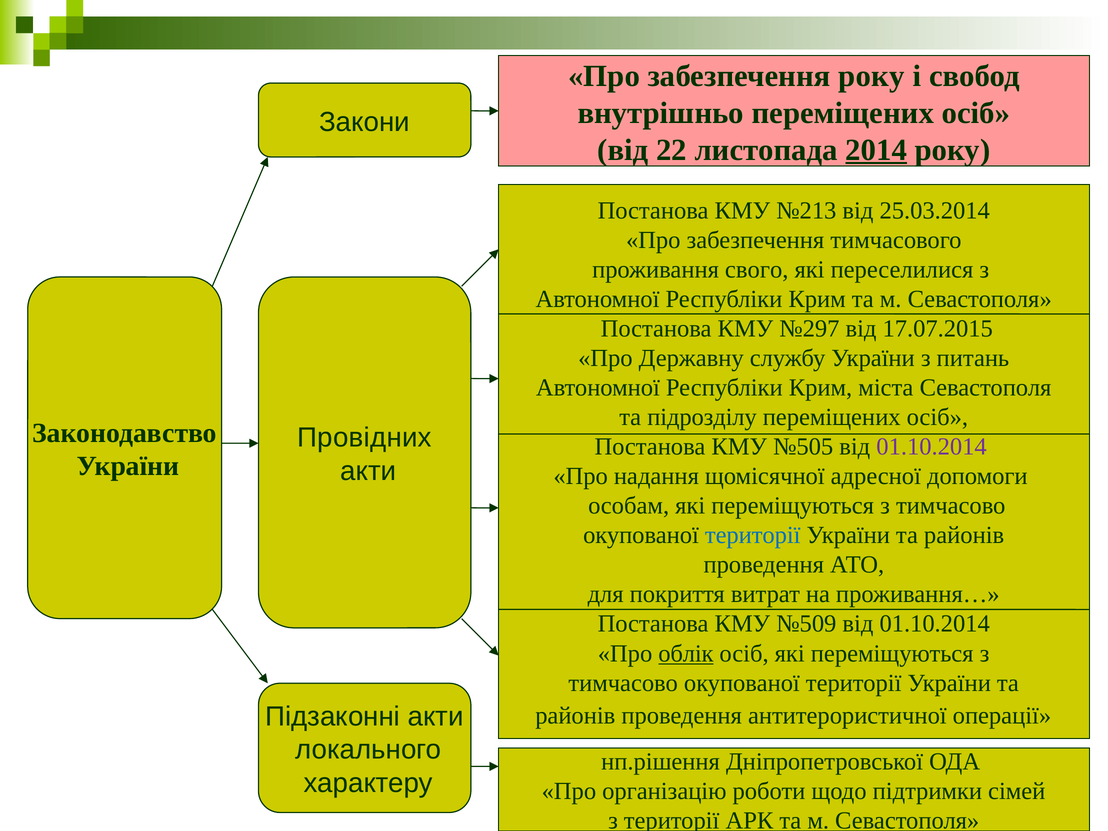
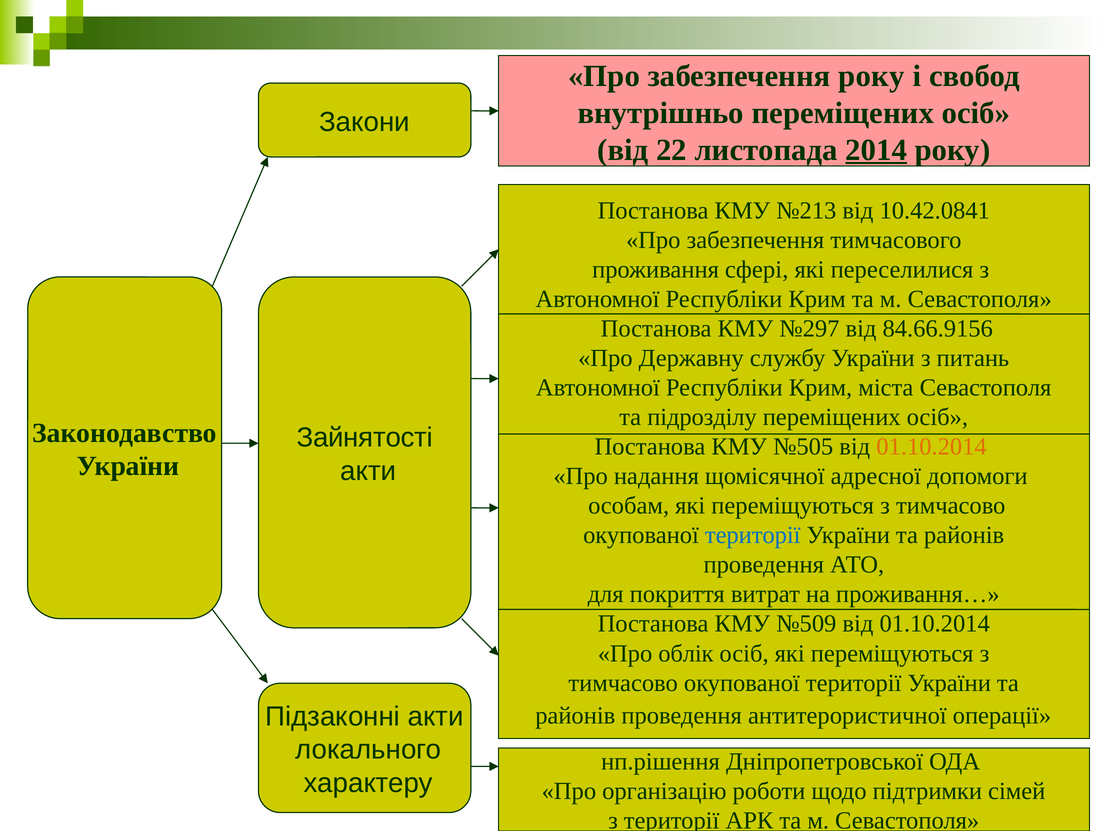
25.03.2014: 25.03.2014 -> 10.42.0841
свого: свого -> сфері
17.07.2015: 17.07.2015 -> 84.66.9156
Провідних: Провідних -> Зайнятості
01.10.2014 at (932, 447) colour: purple -> orange
облік underline: present -> none
